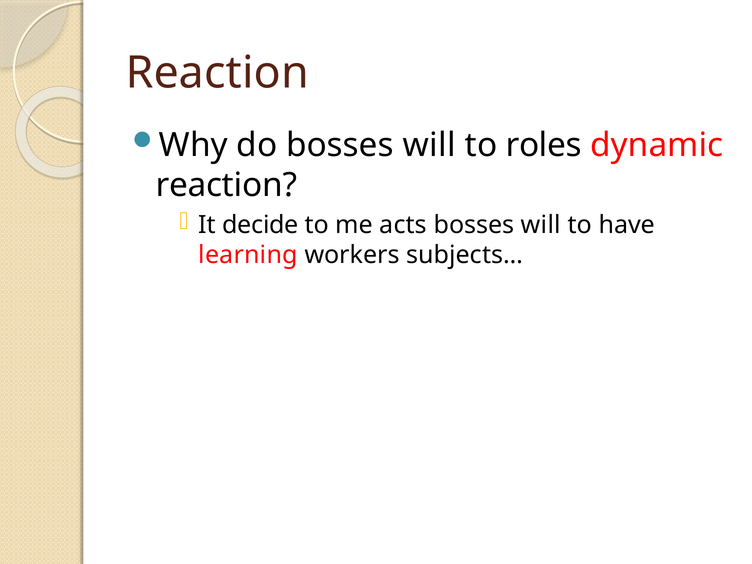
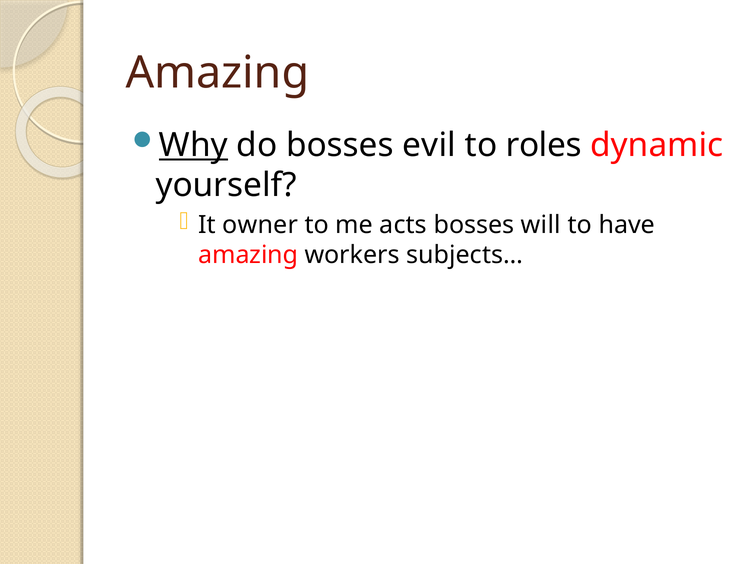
Reaction at (217, 73): Reaction -> Amazing
Why underline: none -> present
do bosses will: will -> evil
reaction at (226, 185): reaction -> yourself
decide: decide -> owner
learning at (248, 255): learning -> amazing
